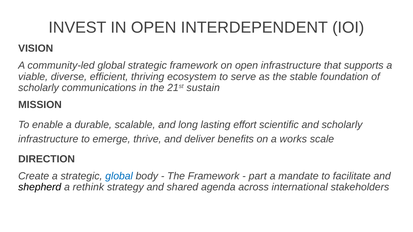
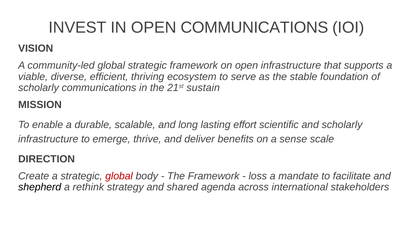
OPEN INTERDEPENDENT: INTERDEPENDENT -> COMMUNICATIONS
works: works -> sense
global at (119, 176) colour: blue -> red
part: part -> loss
